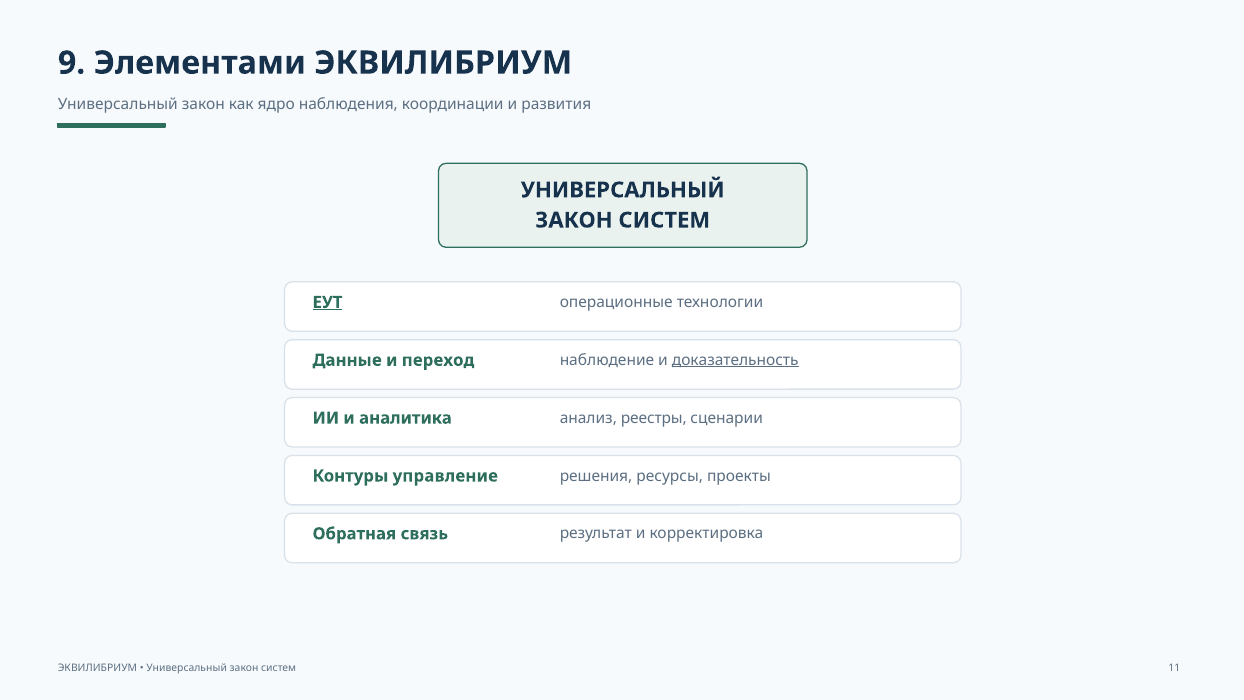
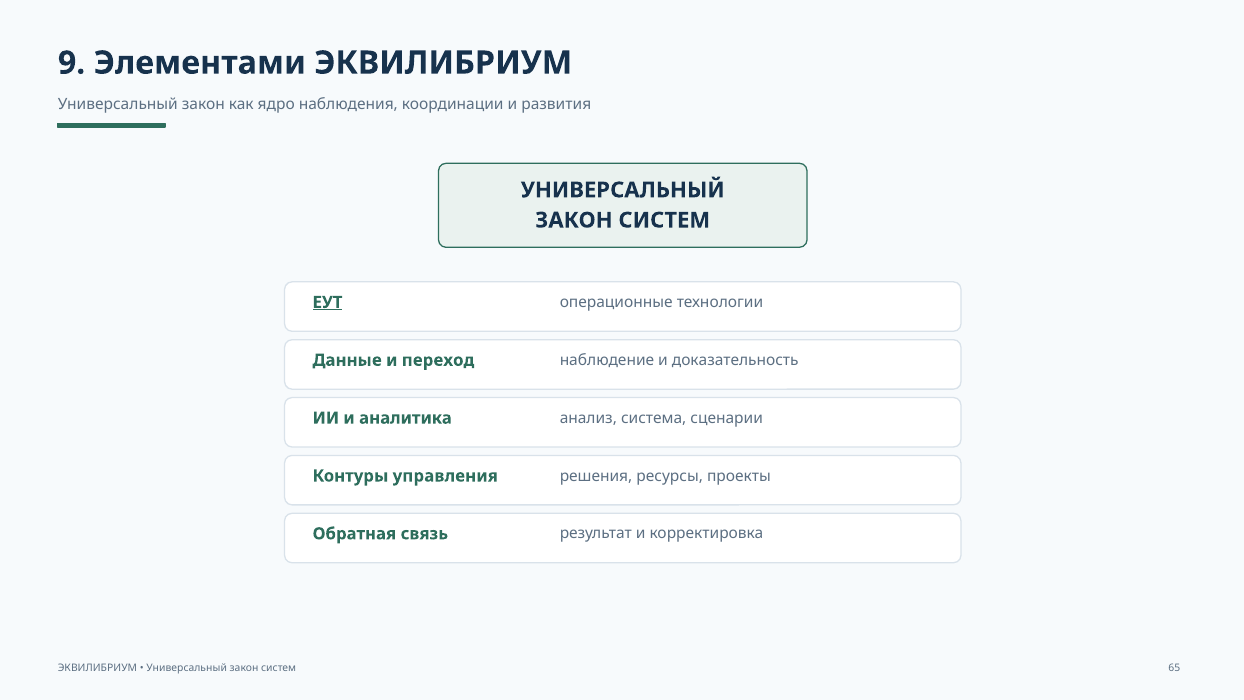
доказательность underline: present -> none
реестры: реестры -> система
управление: управление -> управления
11: 11 -> 65
